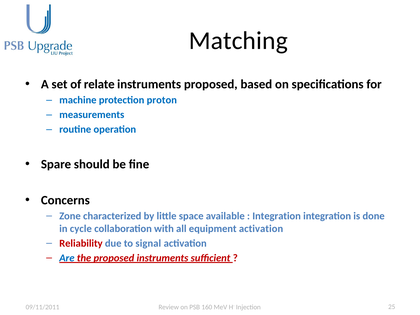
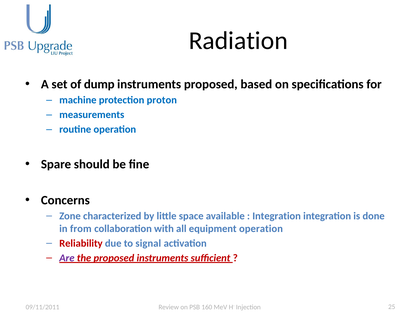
Matching: Matching -> Radiation
relate: relate -> dump
cycle: cycle -> from
equipment activation: activation -> operation
Are colour: blue -> purple
